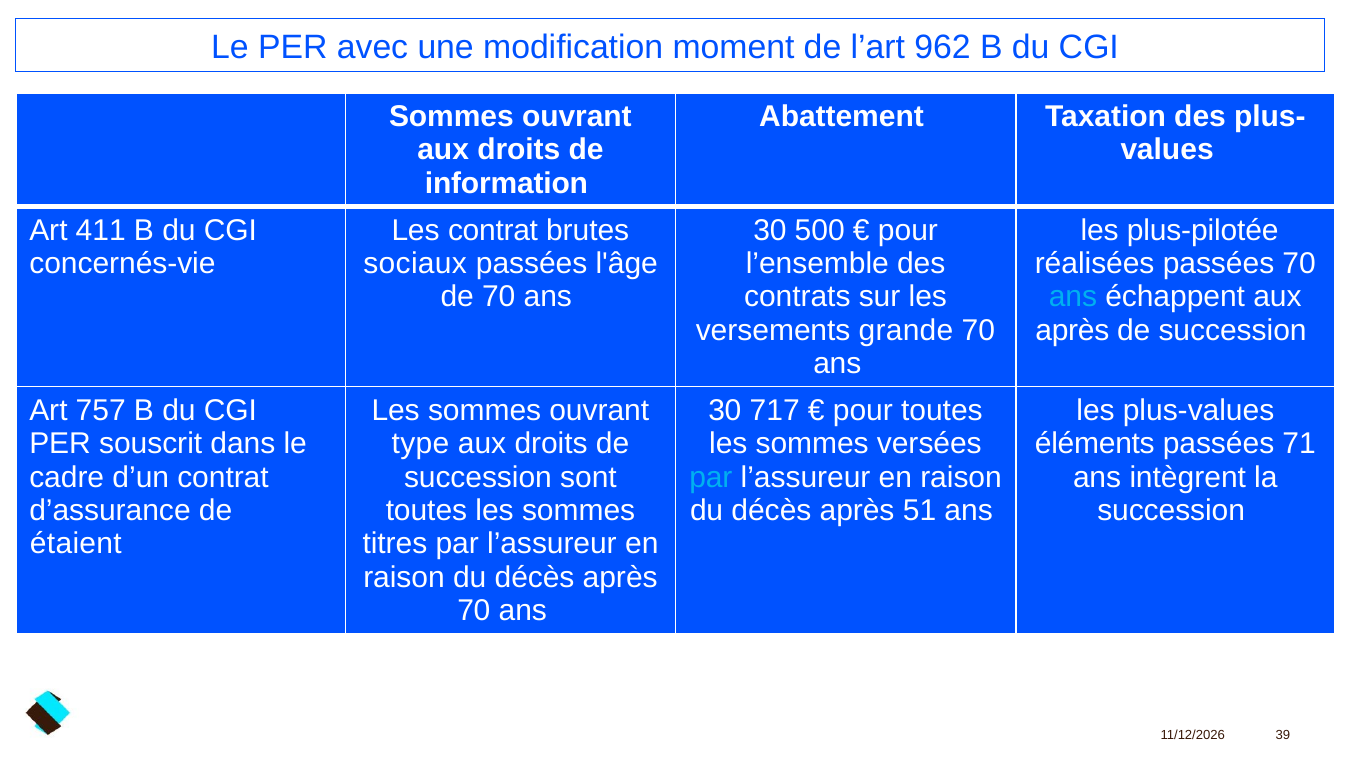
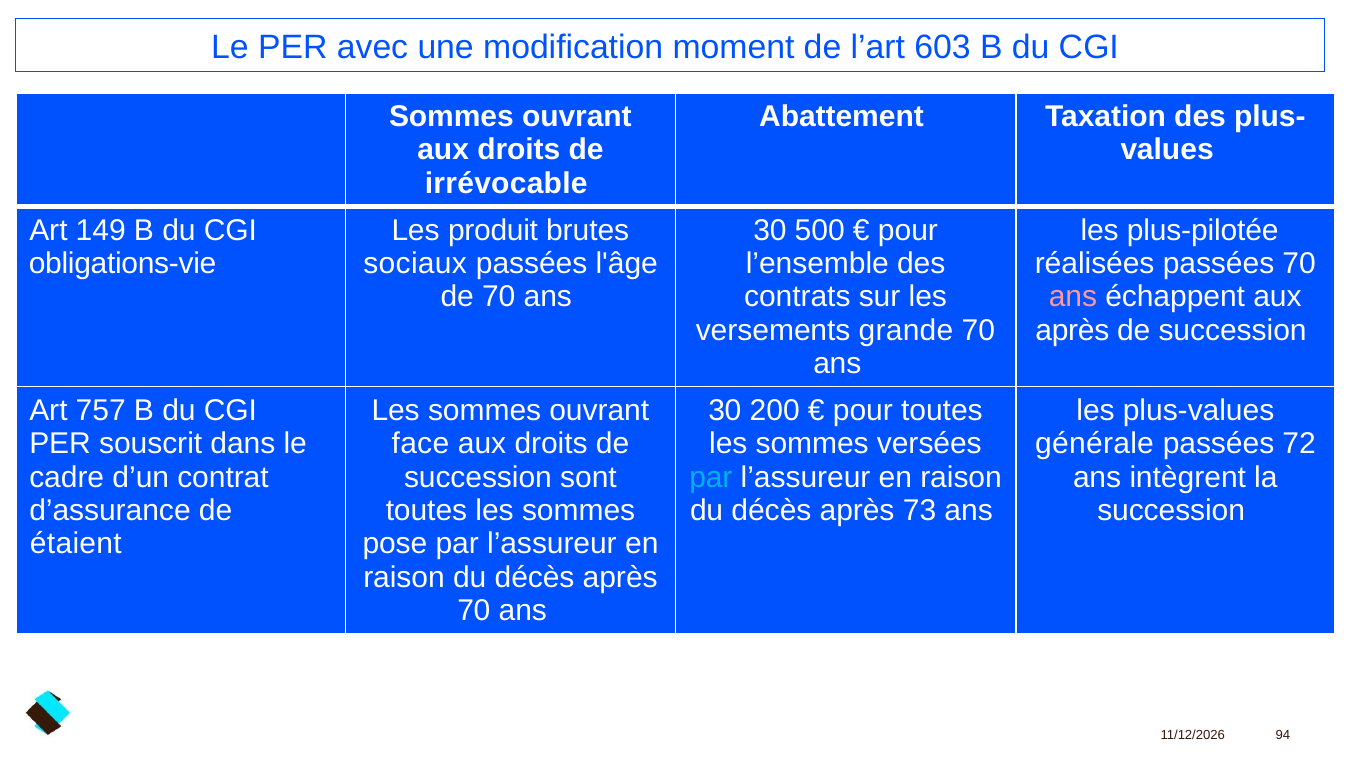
962: 962 -> 603
information: information -> irrévocable
411: 411 -> 149
Les contrat: contrat -> produit
concernés-vie: concernés-vie -> obligations-vie
ans at (1073, 297) colour: light blue -> pink
717: 717 -> 200
type: type -> face
éléments: éléments -> générale
71: 71 -> 72
51: 51 -> 73
titres: titres -> pose
39: 39 -> 94
